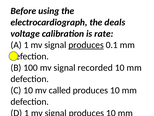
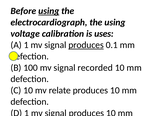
using at (49, 11) underline: none -> present
the deals: deals -> using
rate: rate -> uses
called: called -> relate
